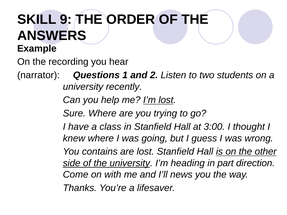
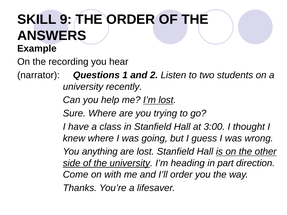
contains: contains -> anything
I’ll news: news -> order
